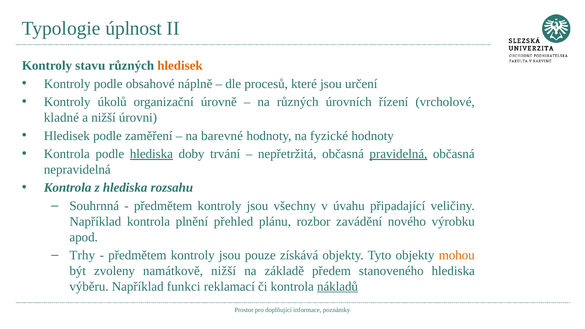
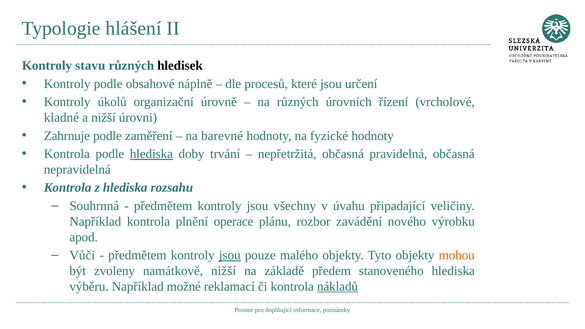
úplnost: úplnost -> hlášení
hledisek at (180, 66) colour: orange -> black
Hledisek at (67, 136): Hledisek -> Zahrnuje
pravidelná underline: present -> none
přehled: přehled -> operace
Trhy: Trhy -> Vůči
jsou at (230, 255) underline: none -> present
získává: získává -> malého
funkci: funkci -> možné
